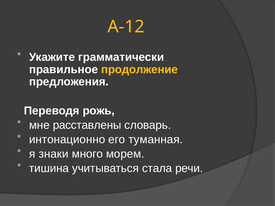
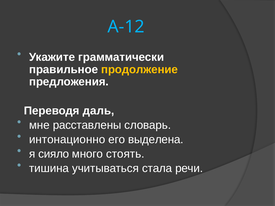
А-12 colour: yellow -> light blue
рожь: рожь -> даль
туманная: туманная -> выделена
знаки: знаки -> сияло
морем: морем -> стоять
